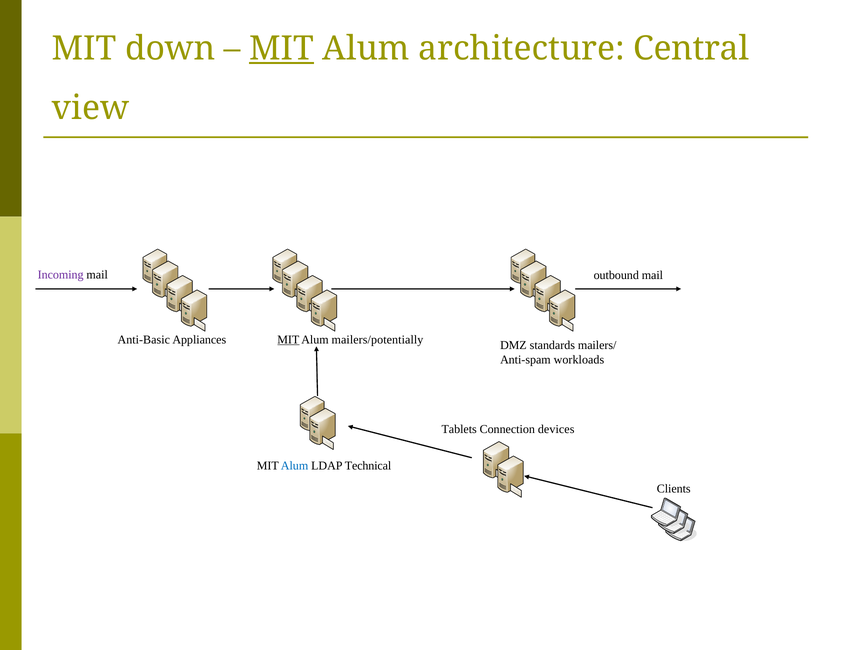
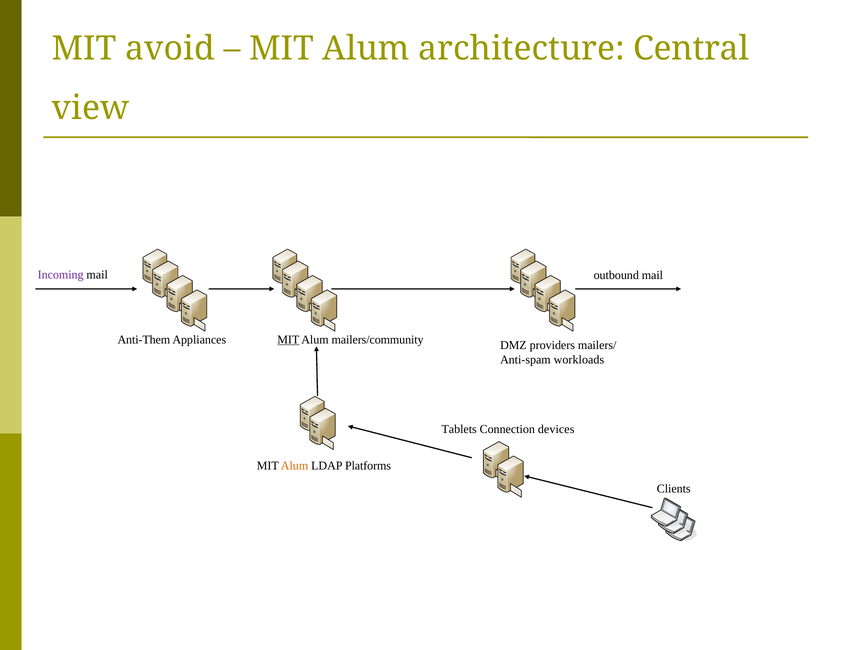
down: down -> avoid
MIT at (281, 49) underline: present -> none
Anti-Basic: Anti-Basic -> Anti-Them
mailers/potentially: mailers/potentially -> mailers/community
standards: standards -> providers
Alum at (295, 465) colour: blue -> orange
Technical: Technical -> Platforms
